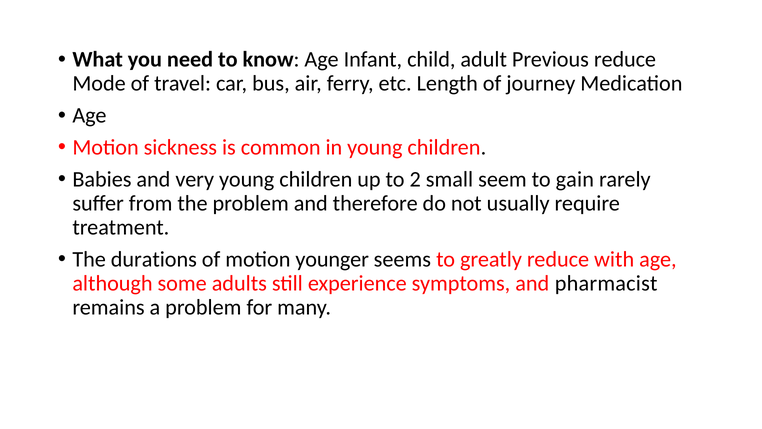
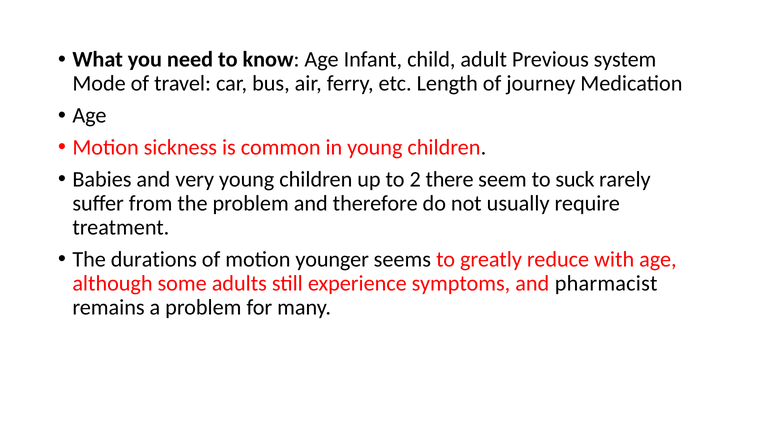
Previous reduce: reduce -> system
small: small -> there
gain: gain -> suck
